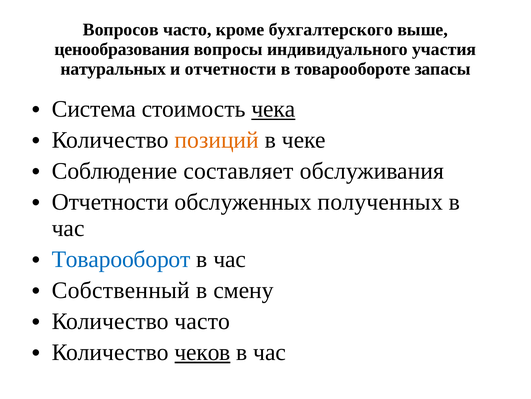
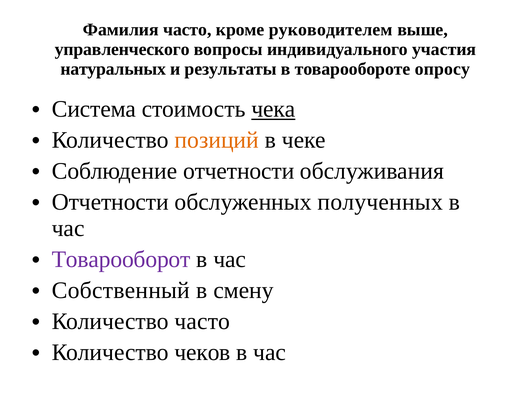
Вопросов: Вопросов -> Фамилия
бухгалтерского: бухгалтерского -> руководителем
ценообразования: ценообразования -> управленческого
и отчетности: отчетности -> результаты
запасы: запасы -> опросу
Соблюдение составляет: составляет -> отчетности
Товарооборот colour: blue -> purple
чеков underline: present -> none
